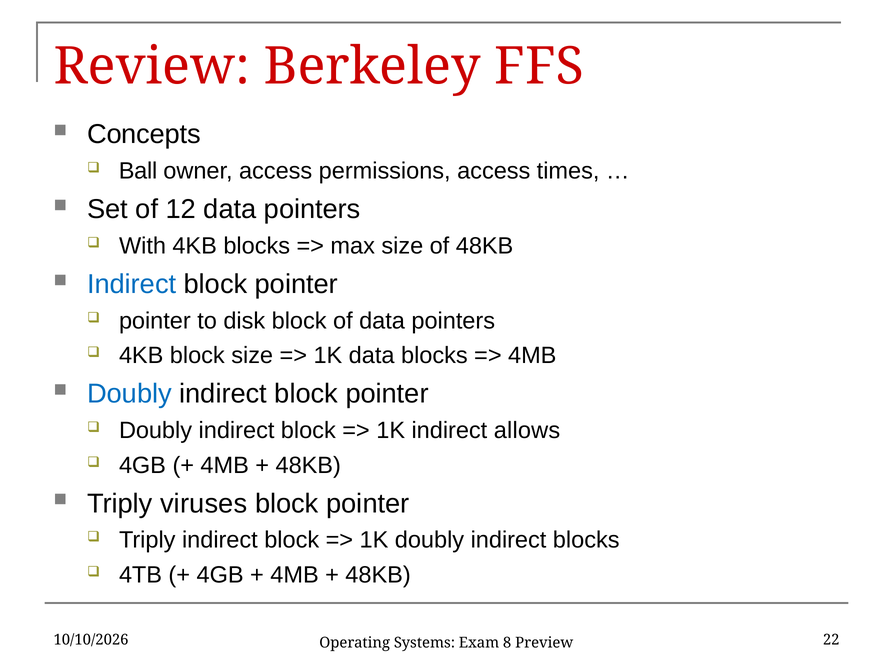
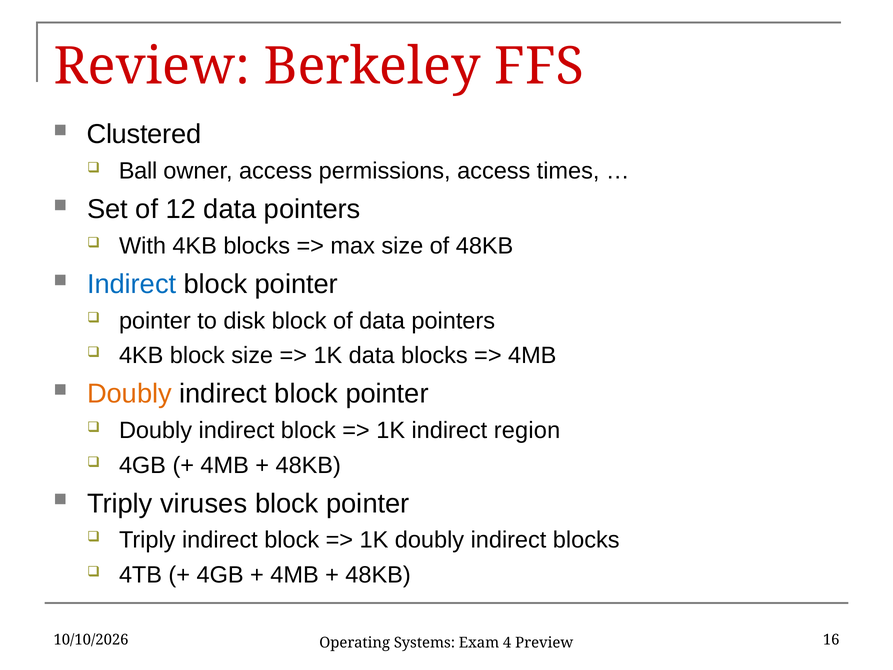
Concepts: Concepts -> Clustered
Doubly at (129, 394) colour: blue -> orange
allows: allows -> region
22: 22 -> 16
8: 8 -> 4
